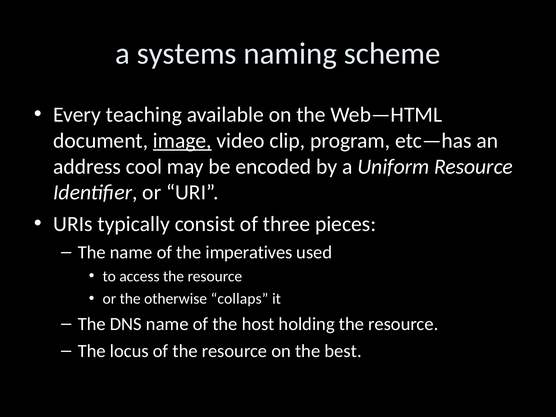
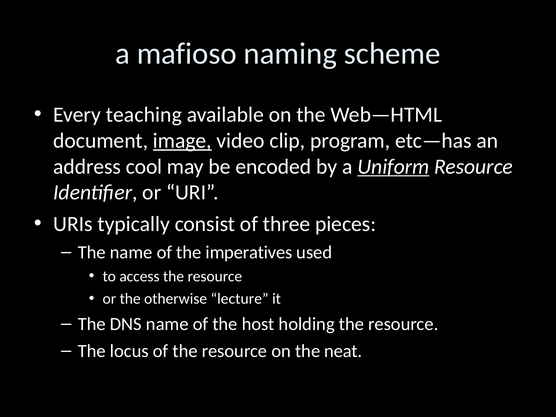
systems: systems -> mafioso
Uniform underline: none -> present
collaps: collaps -> lecture
best: best -> neat
